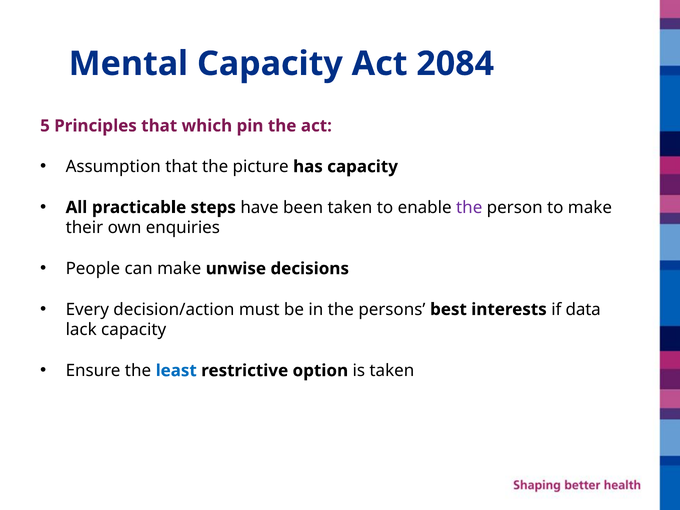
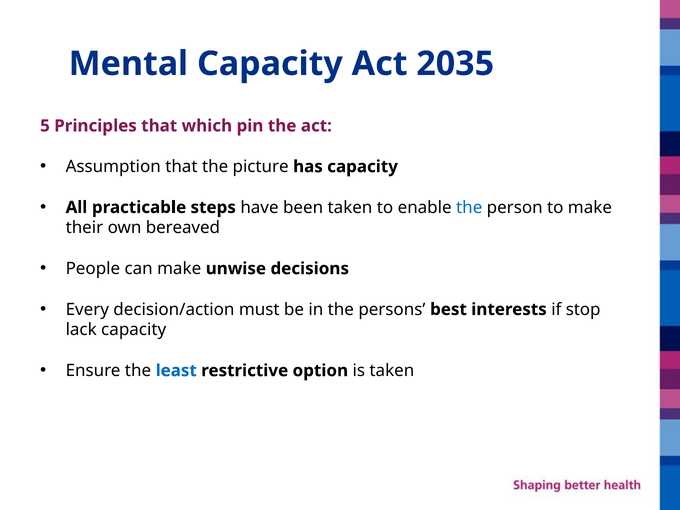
2084: 2084 -> 2035
the at (469, 207) colour: purple -> blue
enquiries: enquiries -> bereaved
data: data -> stop
